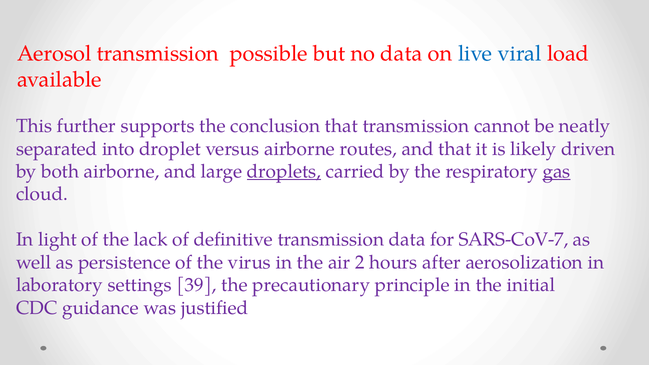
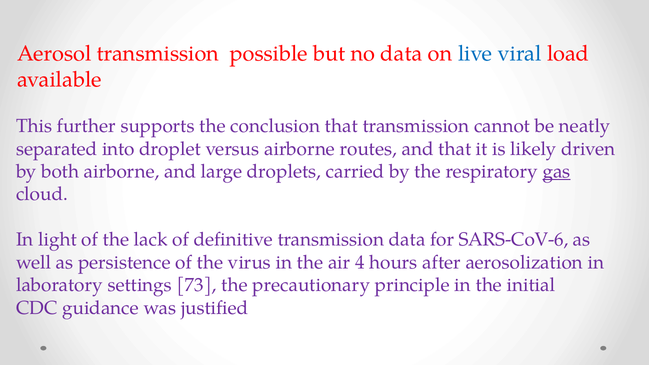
droplets underline: present -> none
SARS-CoV-7: SARS-CoV-7 -> SARS-CoV-6
2: 2 -> 4
39: 39 -> 73
